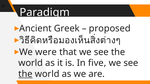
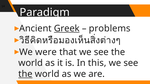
Greek underline: none -> present
proposed: proposed -> problems
five: five -> this
